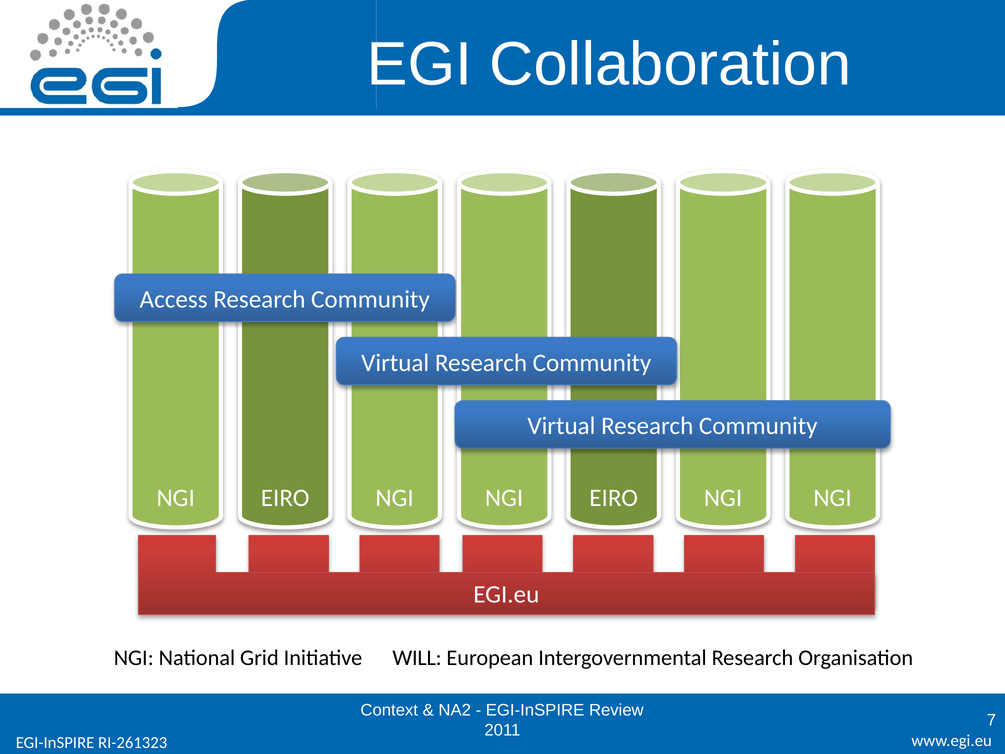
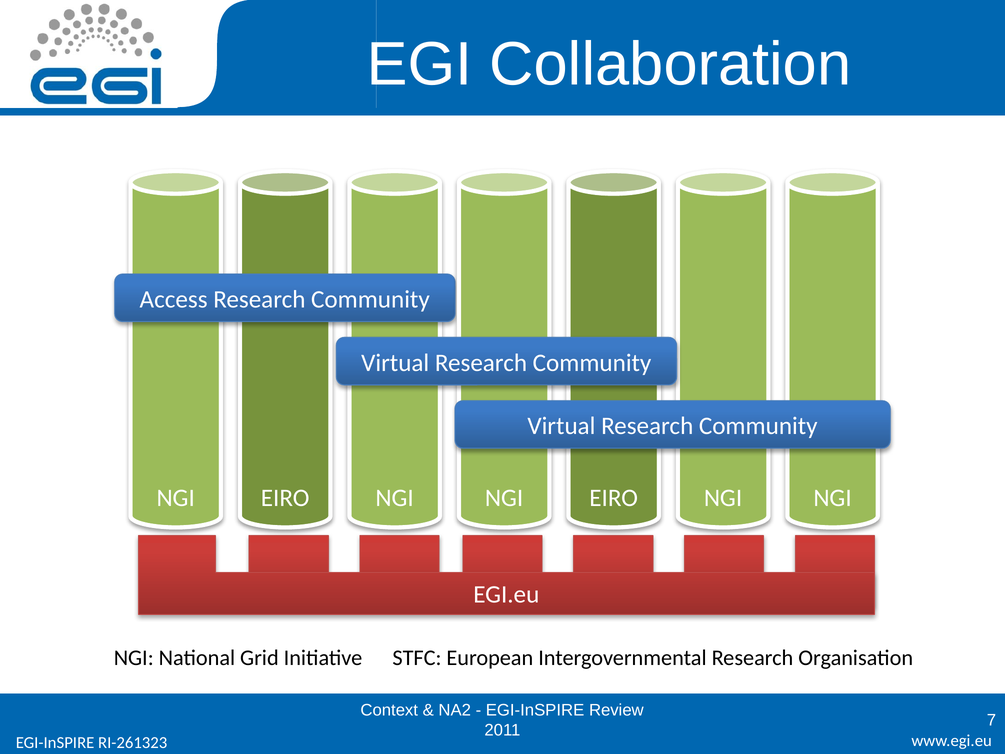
WILL: WILL -> STFC
